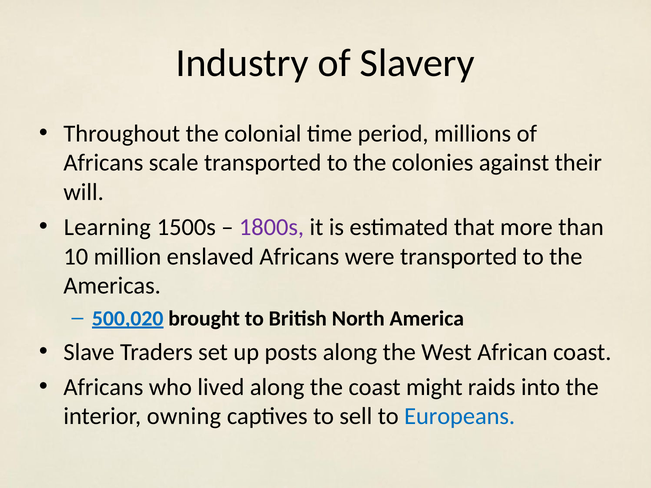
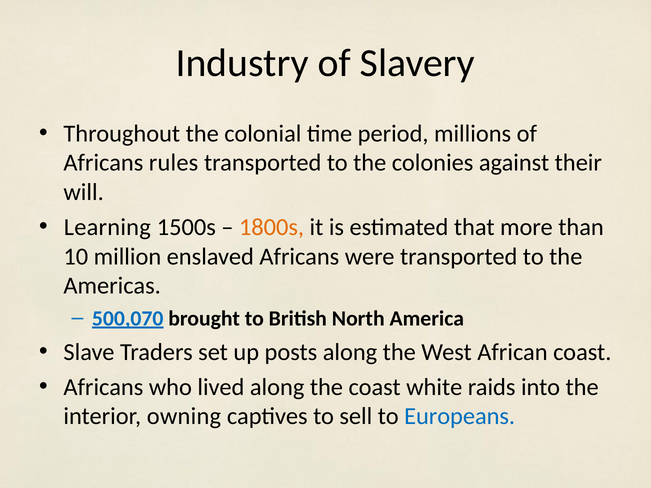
scale: scale -> rules
1800s colour: purple -> orange
500,020: 500,020 -> 500,070
might: might -> white
